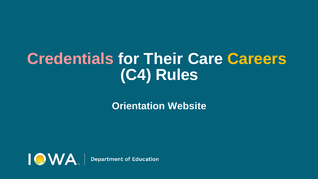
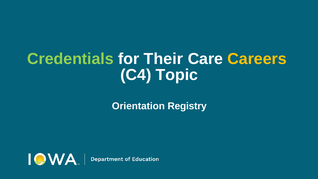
Credentials colour: pink -> light green
Rules: Rules -> Topic
Website: Website -> Registry
